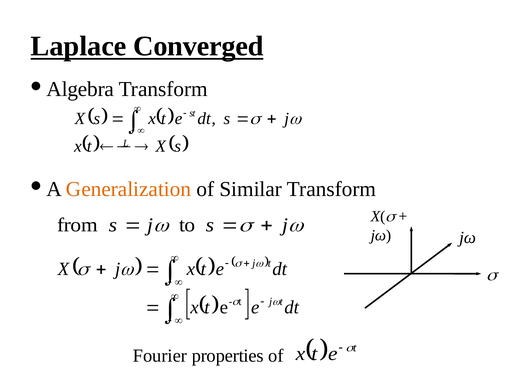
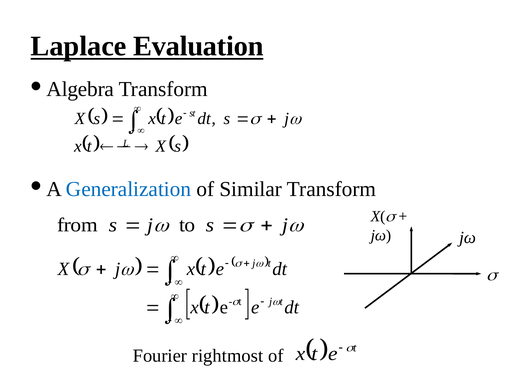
Converged: Converged -> Evaluation
Generalization colour: orange -> blue
properties: properties -> rightmost
